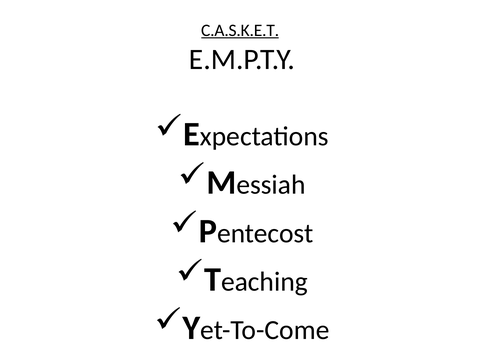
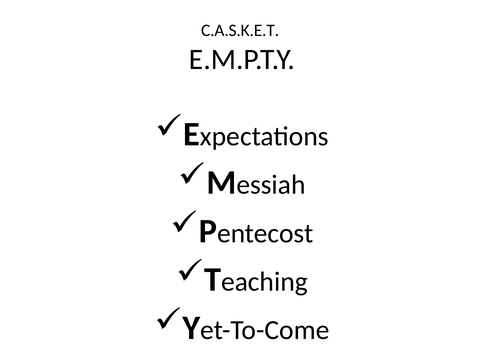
C.A.S.K.E.T underline: present -> none
